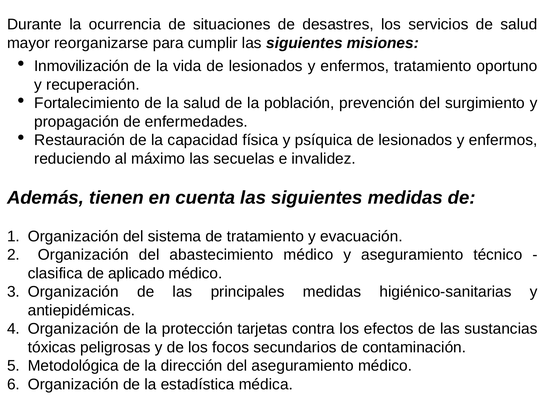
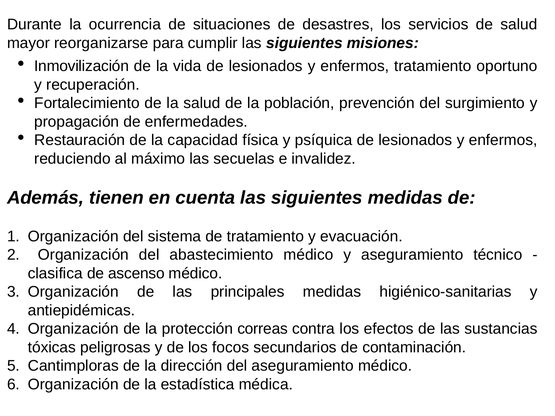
aplicado: aplicado -> ascenso
tarjetas: tarjetas -> correas
Metodológica: Metodológica -> Cantimploras
